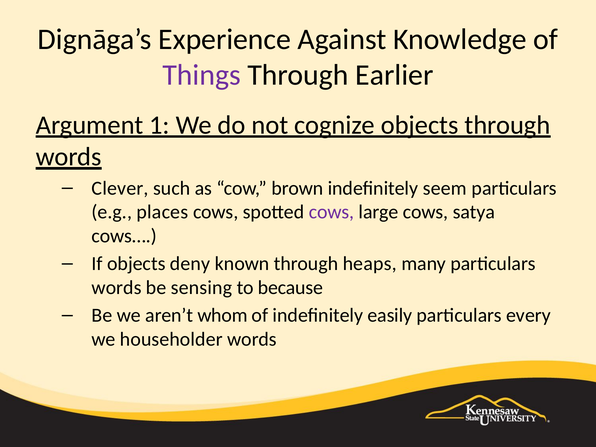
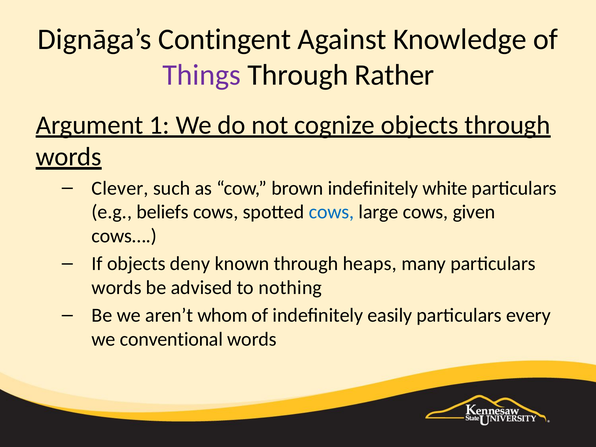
Experience: Experience -> Contingent
Earlier: Earlier -> Rather
seem: seem -> white
places: places -> beliefs
cows at (331, 212) colour: purple -> blue
satya: satya -> given
sensing: sensing -> advised
because: because -> nothing
householder: householder -> conventional
